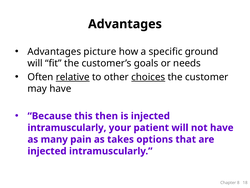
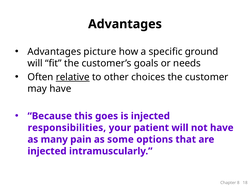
choices underline: present -> none
then: then -> goes
intramuscularly at (67, 127): intramuscularly -> responsibilities
takes: takes -> some
